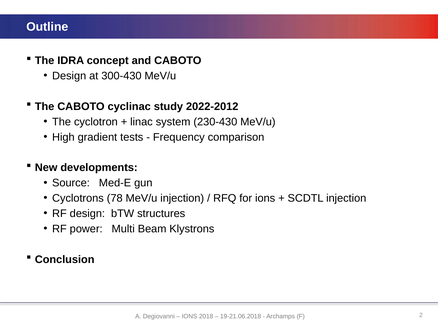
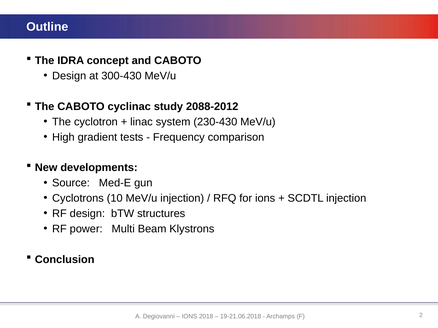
2022-2012: 2022-2012 -> 2088-2012
78: 78 -> 10
